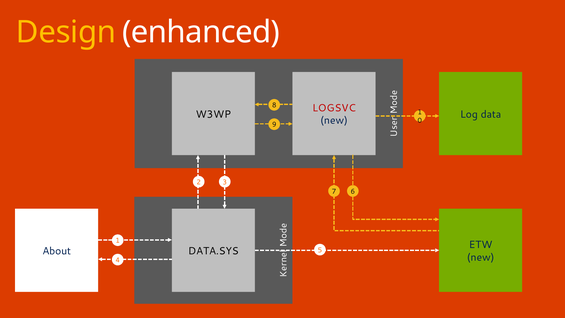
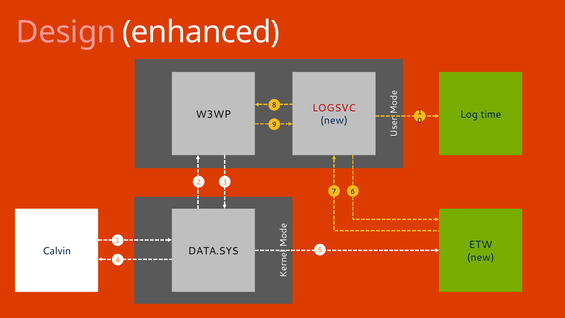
Design colour: yellow -> pink
data: data -> time
About: About -> Calvin
